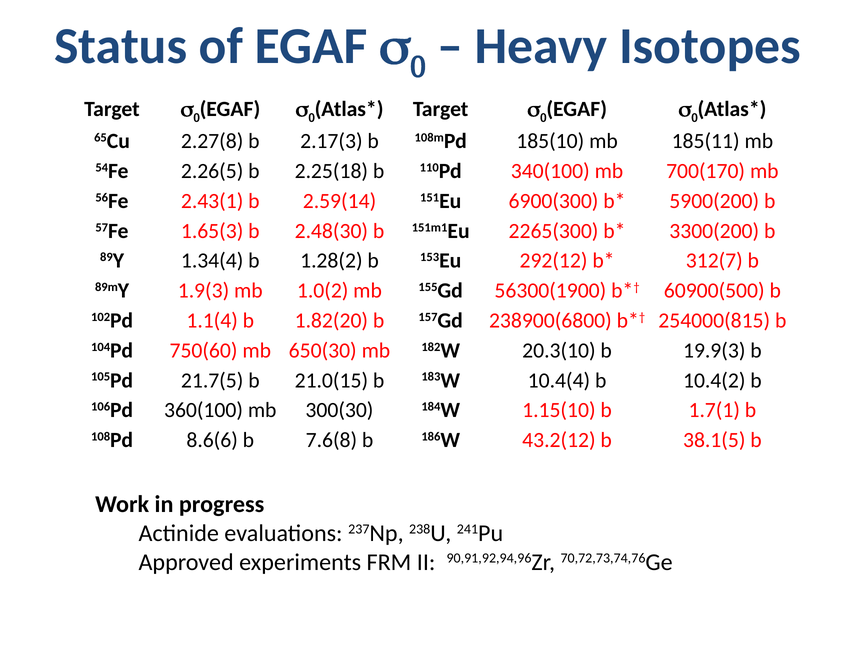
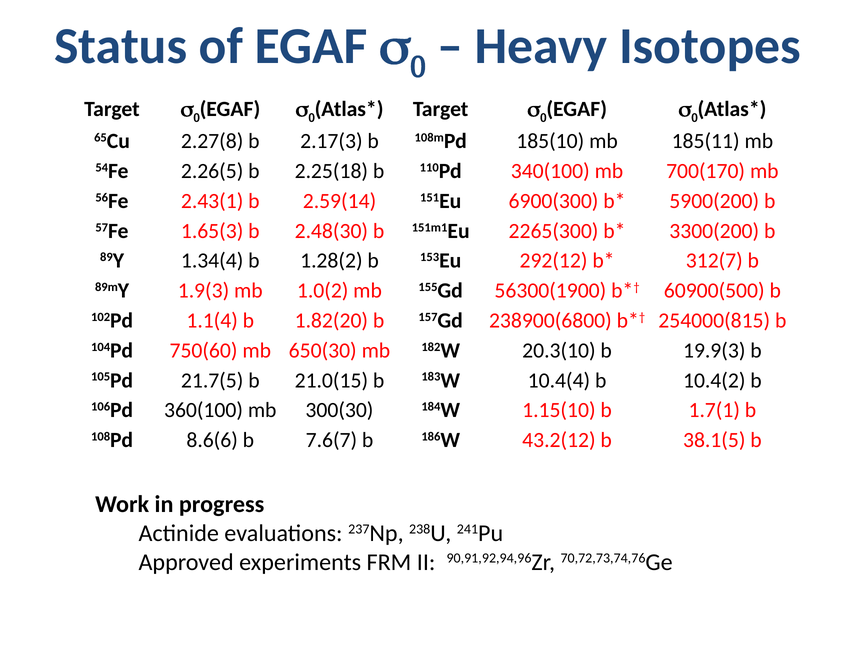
7.6(8: 7.6(8 -> 7.6(7
